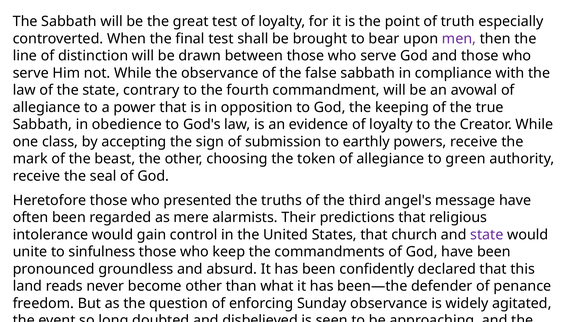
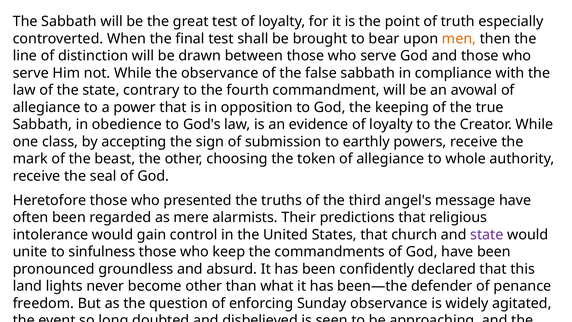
men colour: purple -> orange
green: green -> whole
reads: reads -> lights
